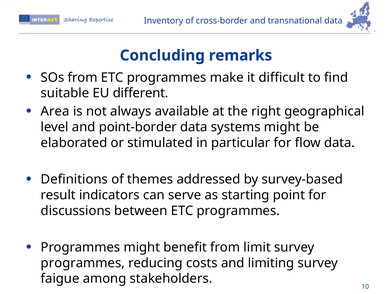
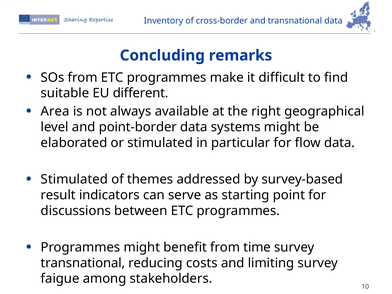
Definitions at (74, 179): Definitions -> Stimulated
limit: limit -> time
programmes at (83, 263): programmes -> transnational
